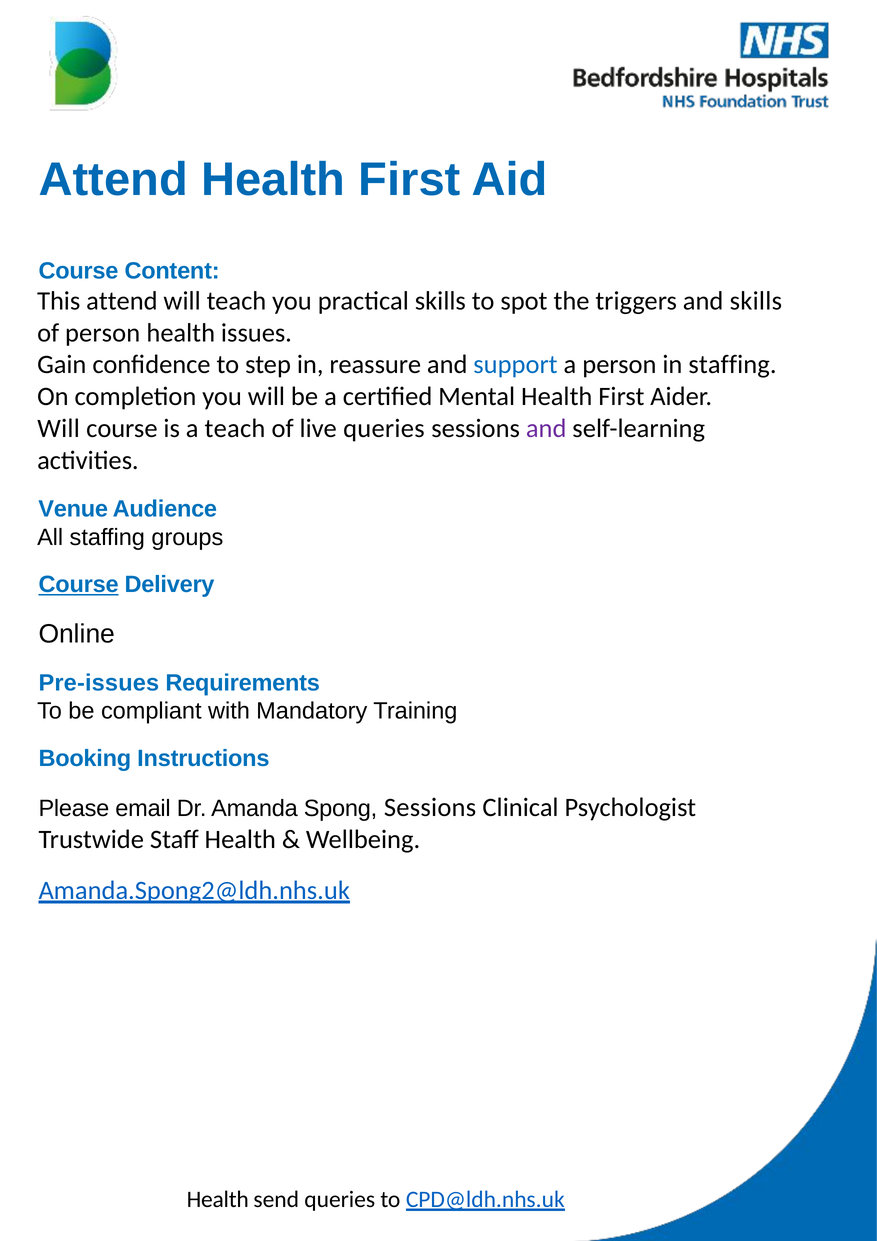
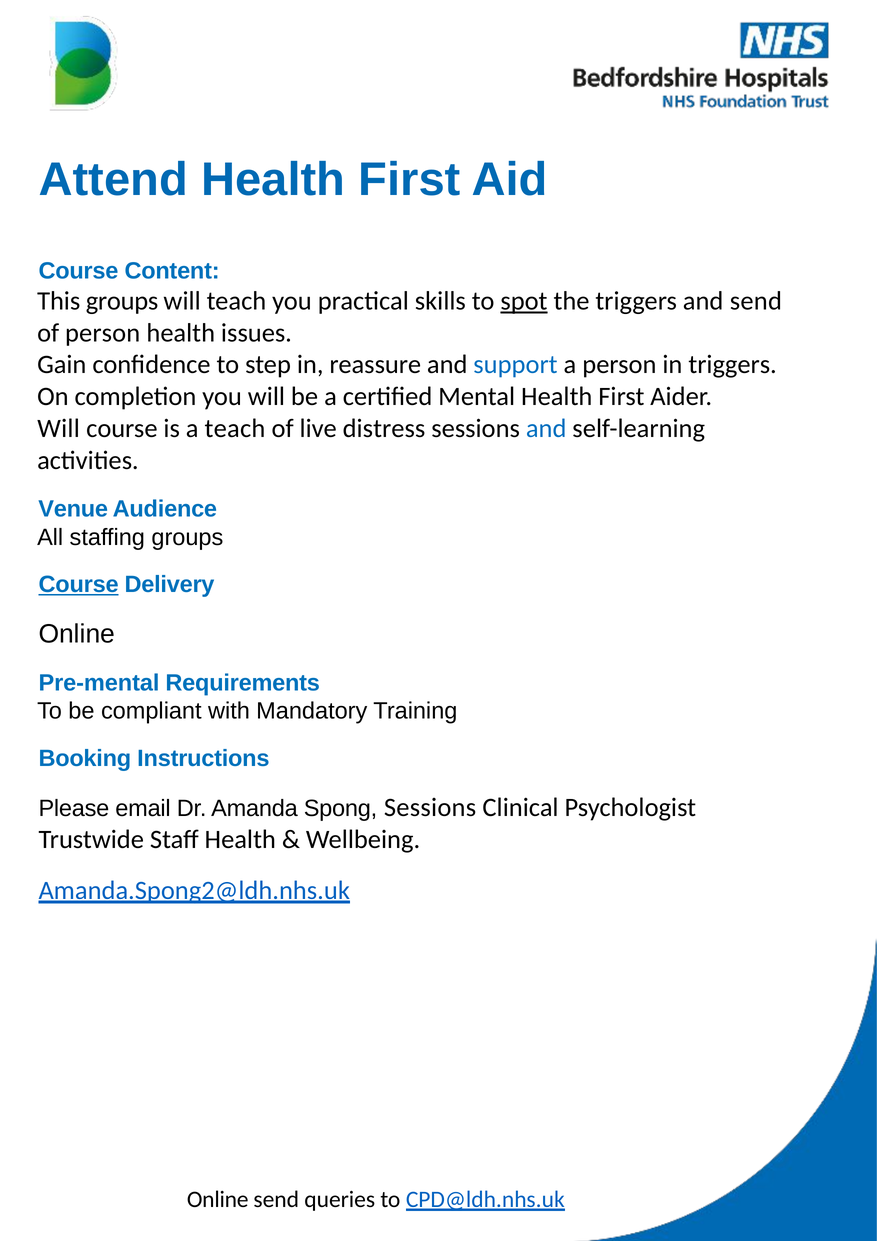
This attend: attend -> groups
spot underline: none -> present
and skills: skills -> send
in staffing: staffing -> triggers
live queries: queries -> distress
and at (546, 428) colour: purple -> blue
Pre-issues: Pre-issues -> Pre-mental
Health at (218, 1199): Health -> Online
